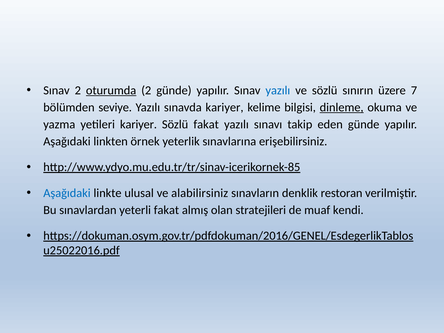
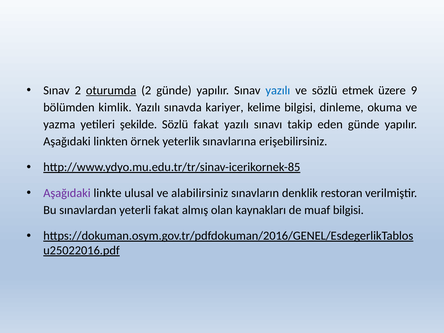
sınırın: sınırın -> etmek
7: 7 -> 9
seviye: seviye -> kimlik
dinleme underline: present -> none
yetileri kariyer: kariyer -> şekilde
Aşağıdaki at (67, 193) colour: blue -> purple
stratejileri: stratejileri -> kaynakları
muaf kendi: kendi -> bilgisi
